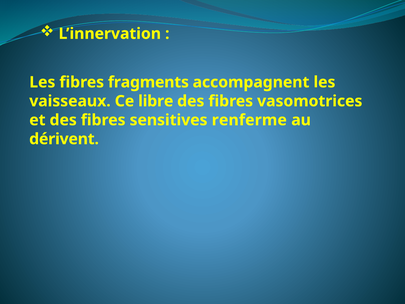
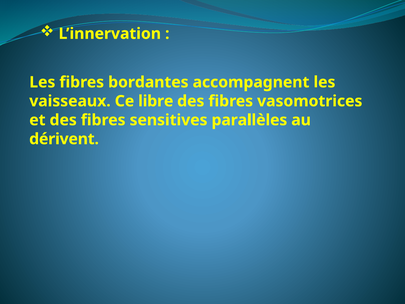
fragments: fragments -> bordantes
renferme: renferme -> parallèles
